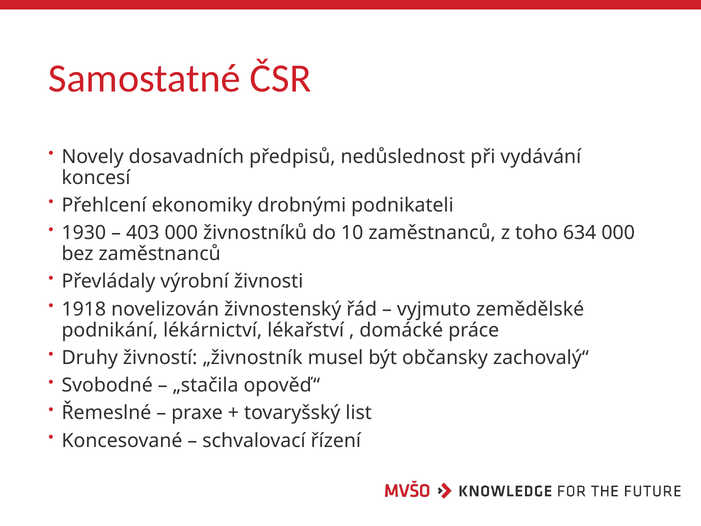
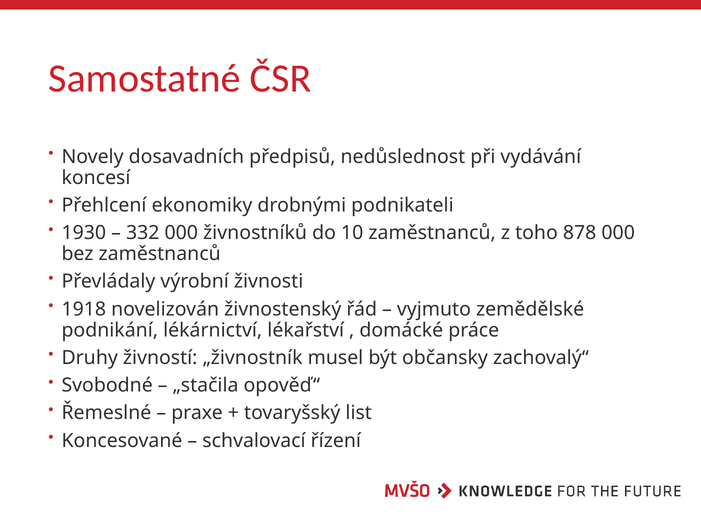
403: 403 -> 332
634: 634 -> 878
